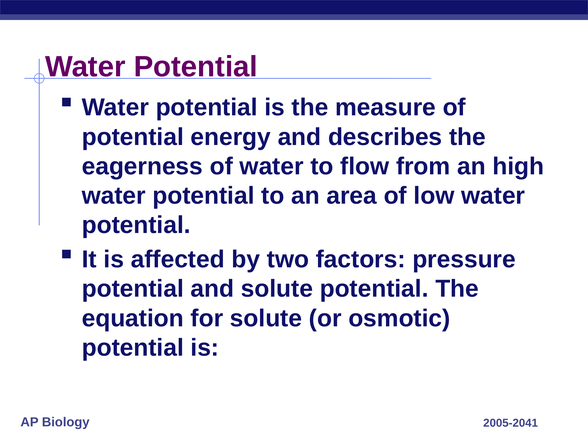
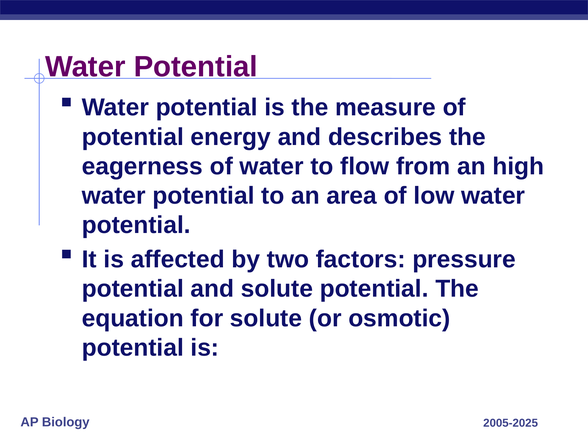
2005-2041: 2005-2041 -> 2005-2025
